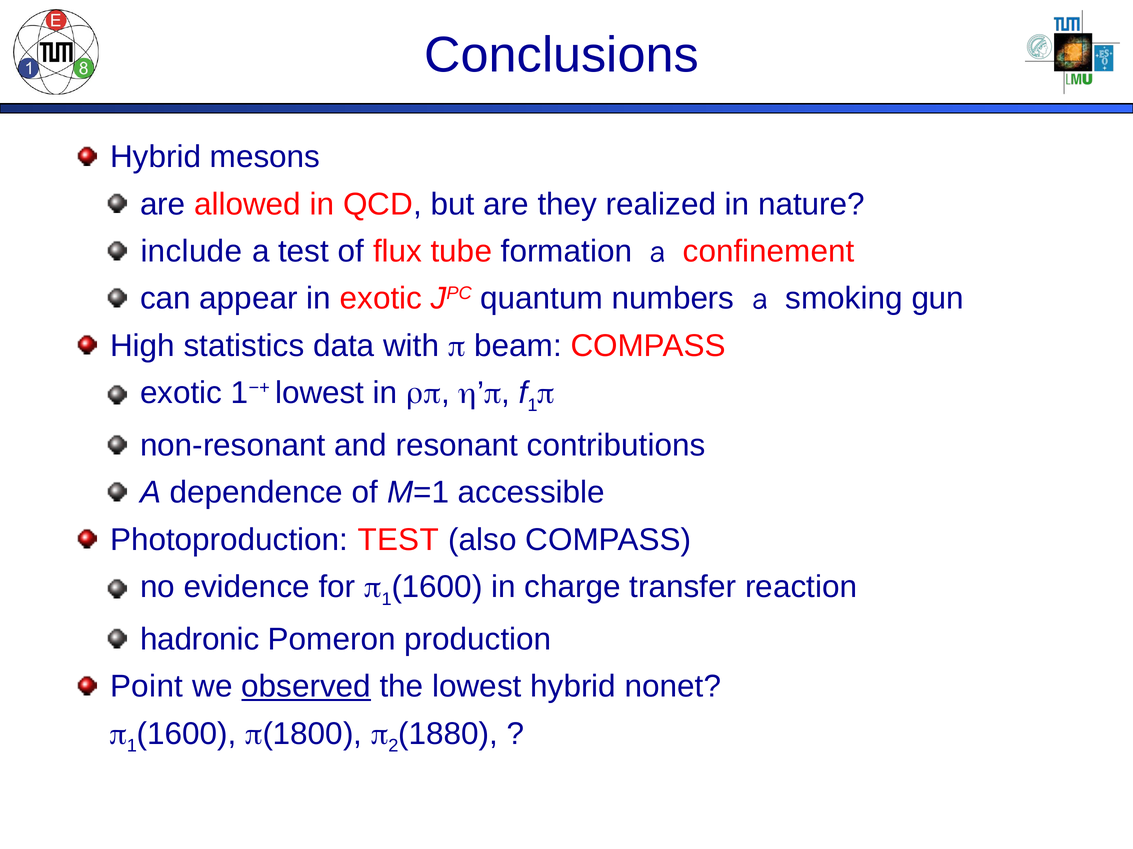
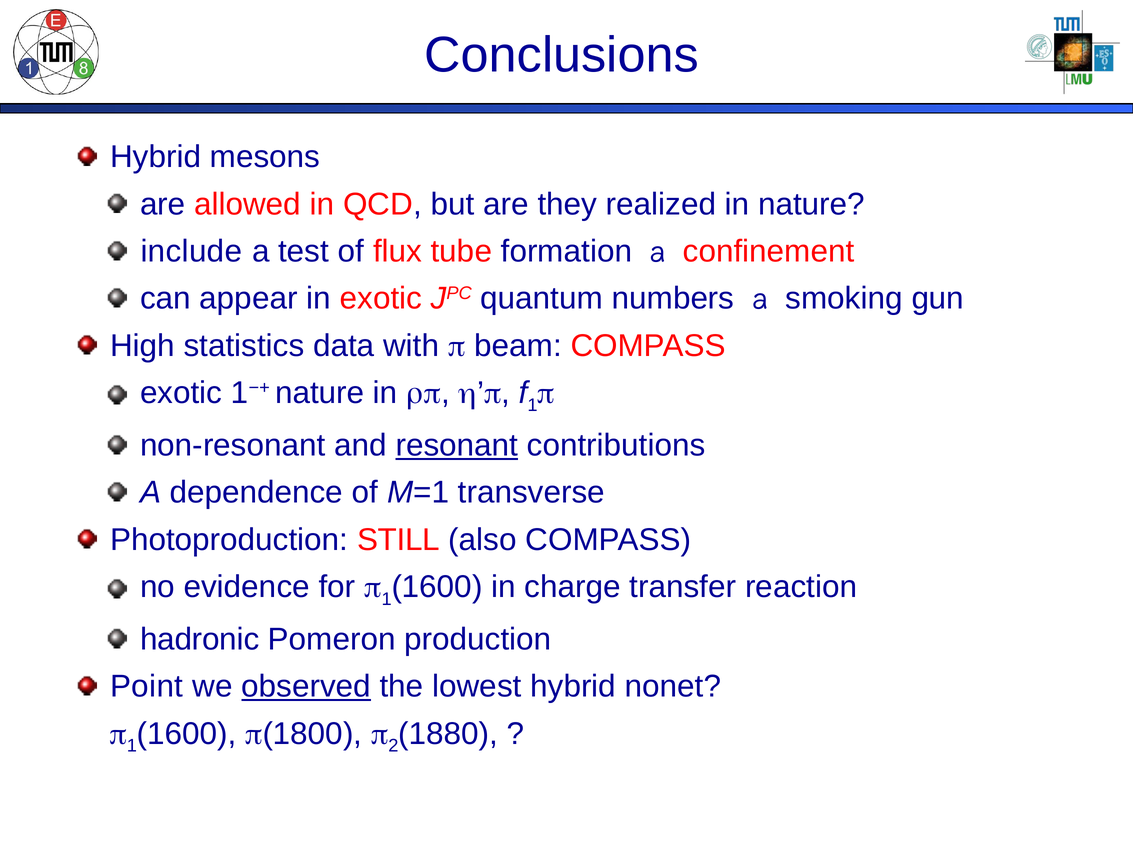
1−+ lowest: lowest -> nature
resonant underline: none -> present
accessible: accessible -> transverse
Photoproduction TEST: TEST -> STILL
